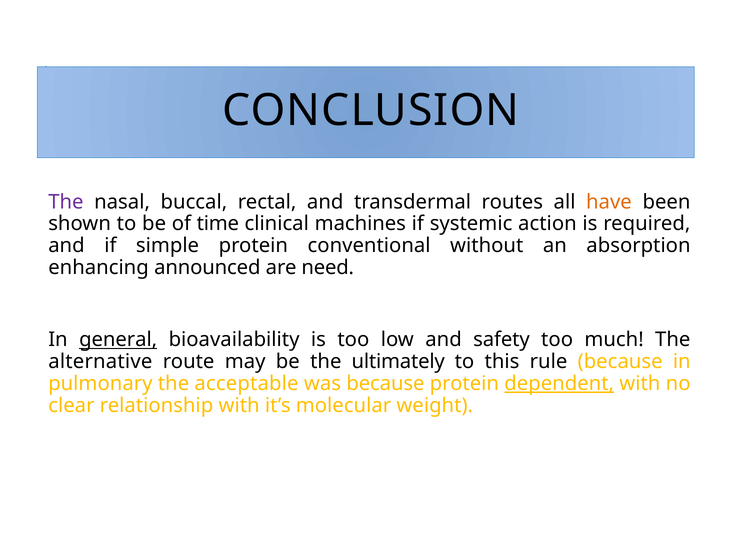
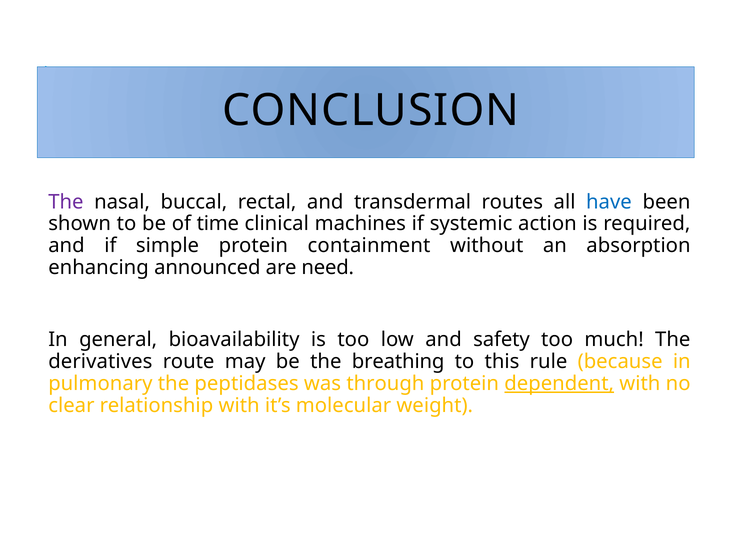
have colour: orange -> blue
conventional: conventional -> containment
general underline: present -> none
alternative: alternative -> derivatives
ultimately: ultimately -> breathing
acceptable: acceptable -> peptidases
was because: because -> through
